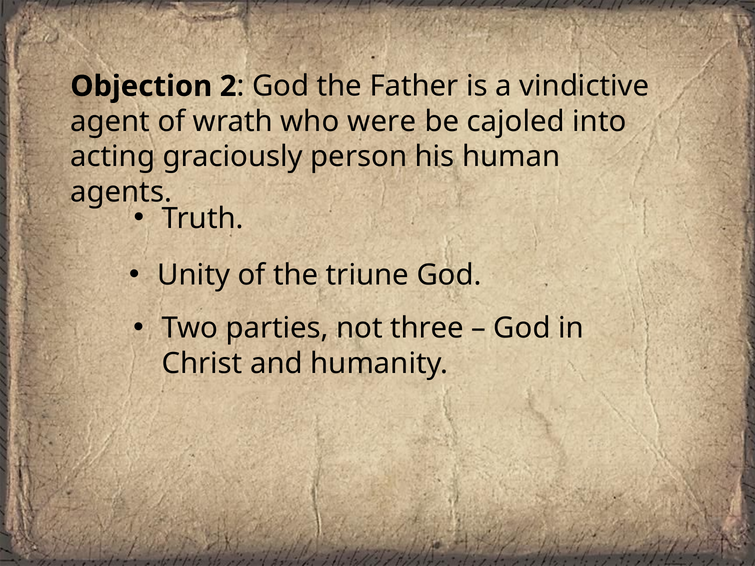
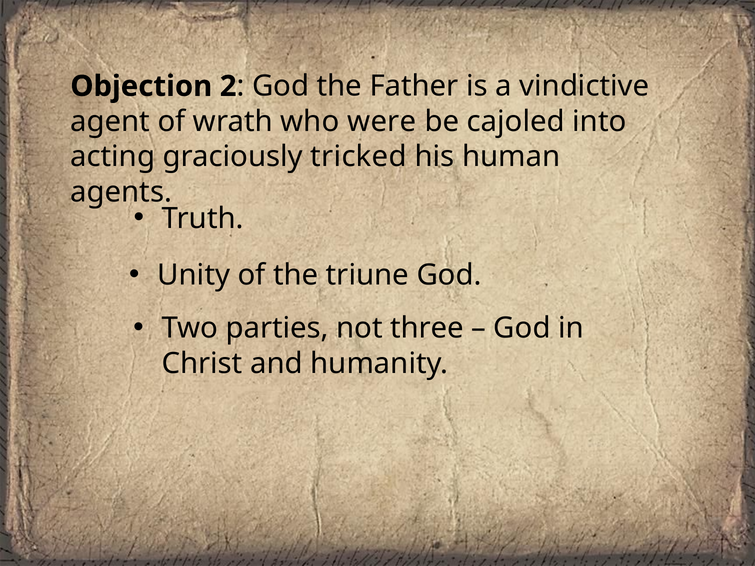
person: person -> tricked
